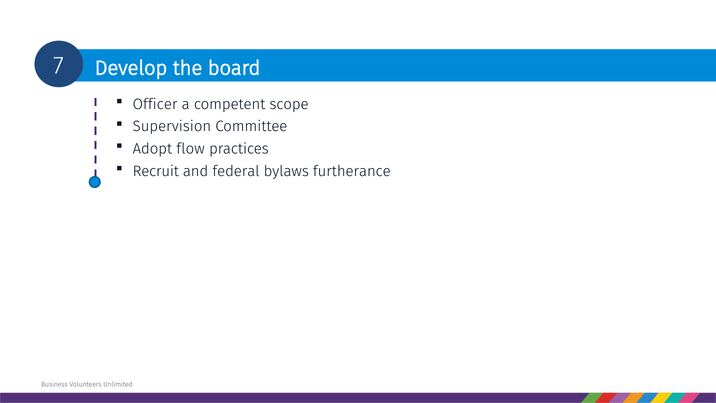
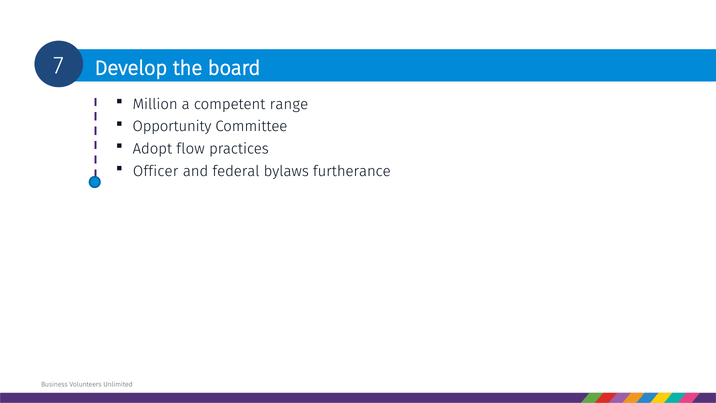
Officer: Officer -> Million
scope: scope -> range
Supervision: Supervision -> Opportunity
Recruit: Recruit -> Officer
